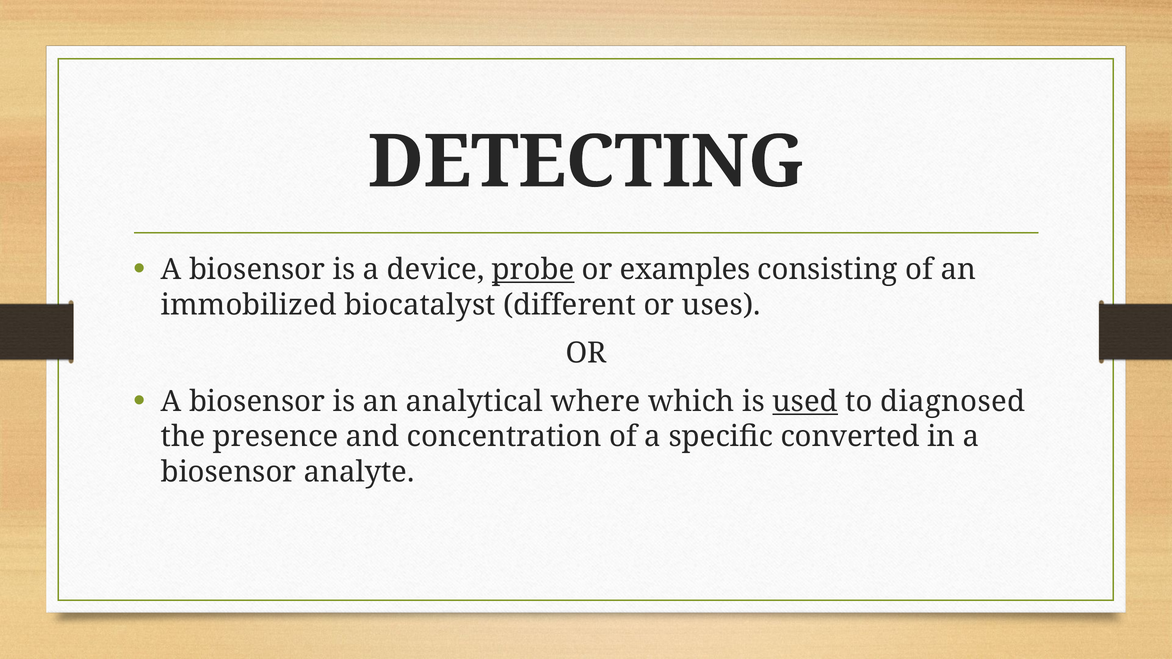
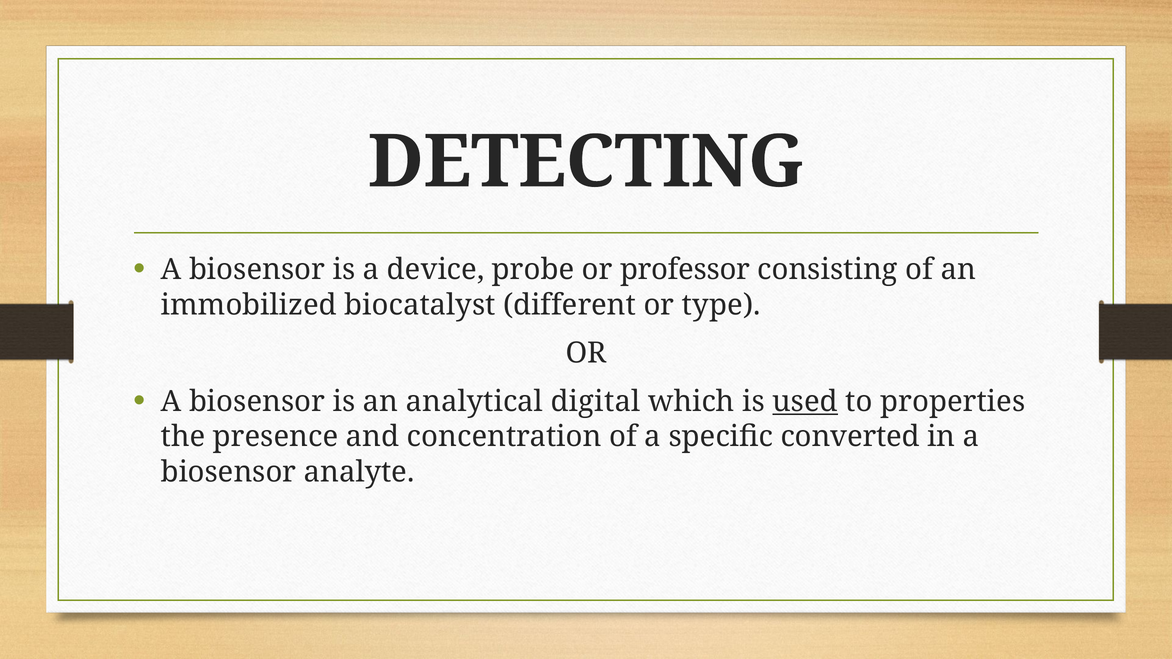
probe underline: present -> none
examples: examples -> professor
uses: uses -> type
where: where -> digital
diagnosed: diagnosed -> properties
